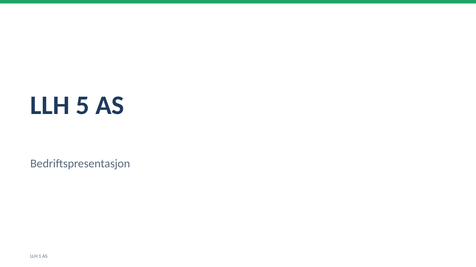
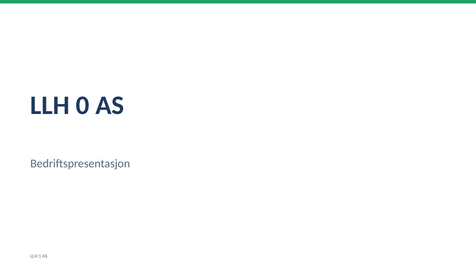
5: 5 -> 0
